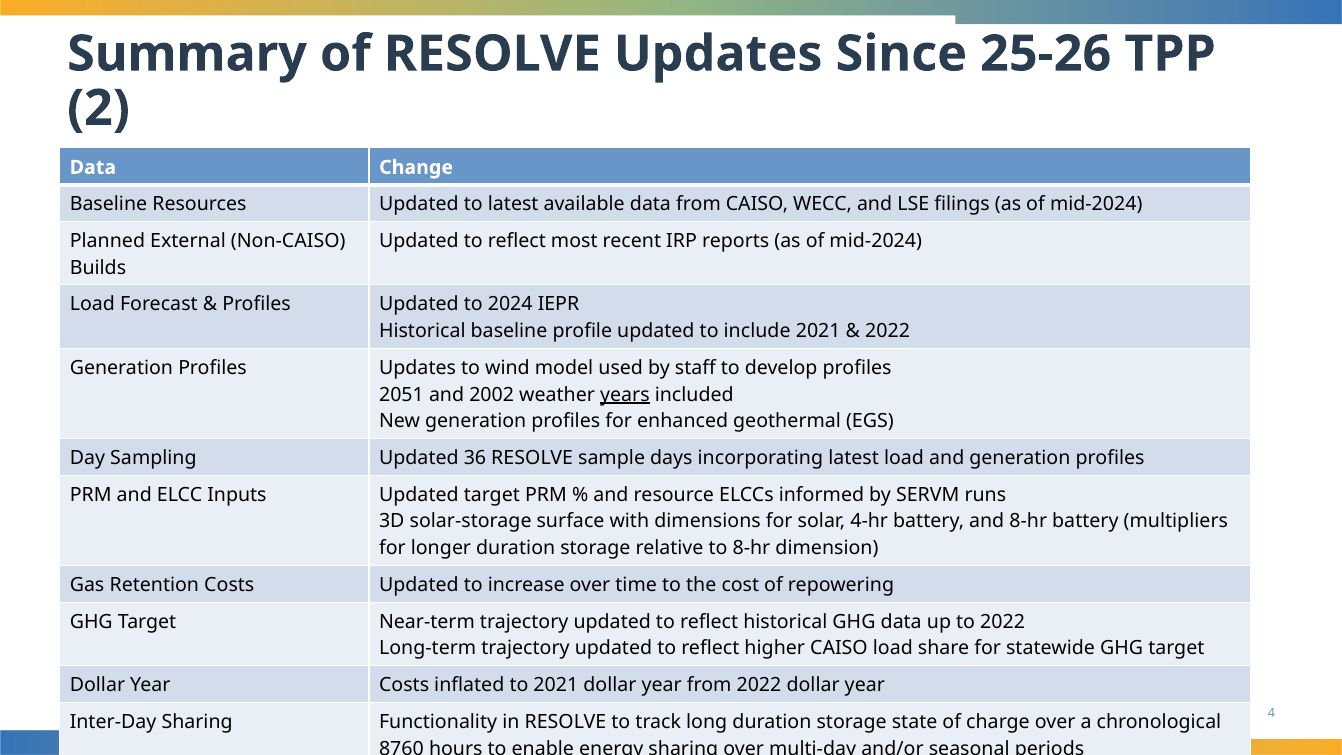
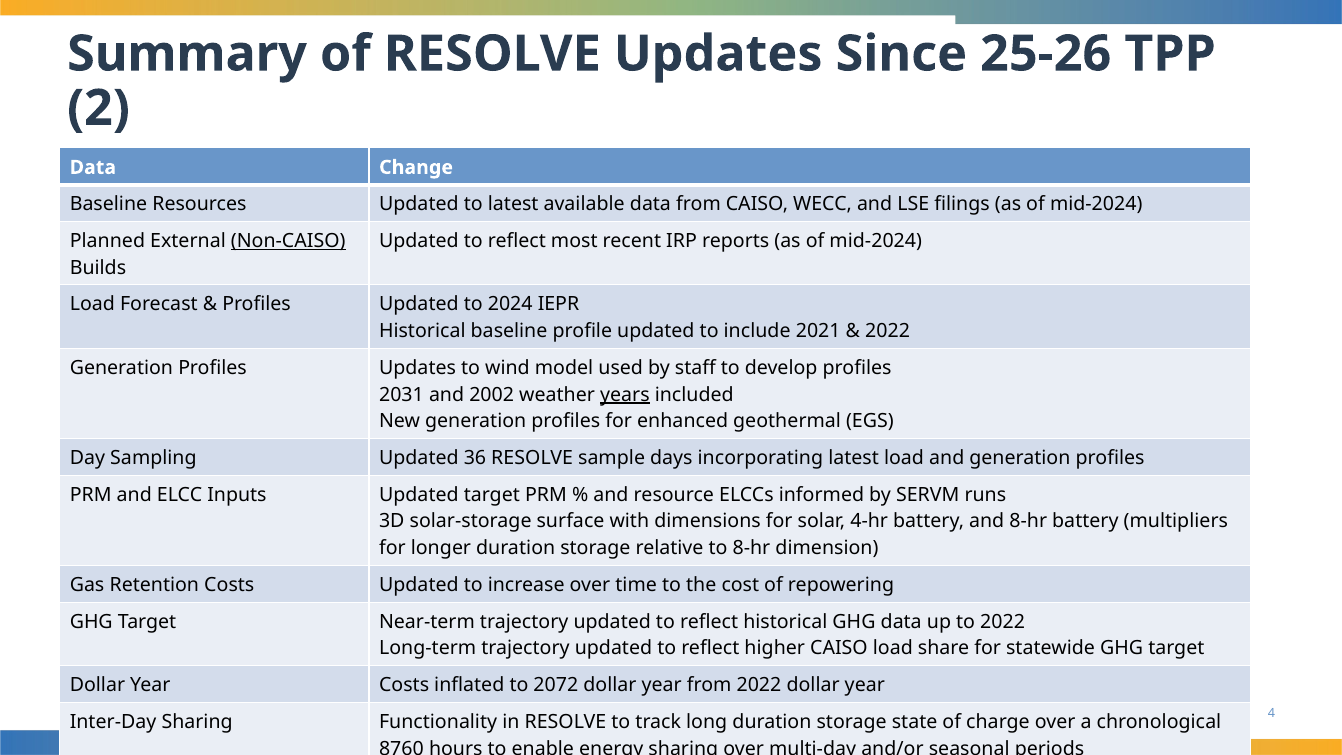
Non-CAISO underline: none -> present
2051: 2051 -> 2031
to 2021: 2021 -> 2072
